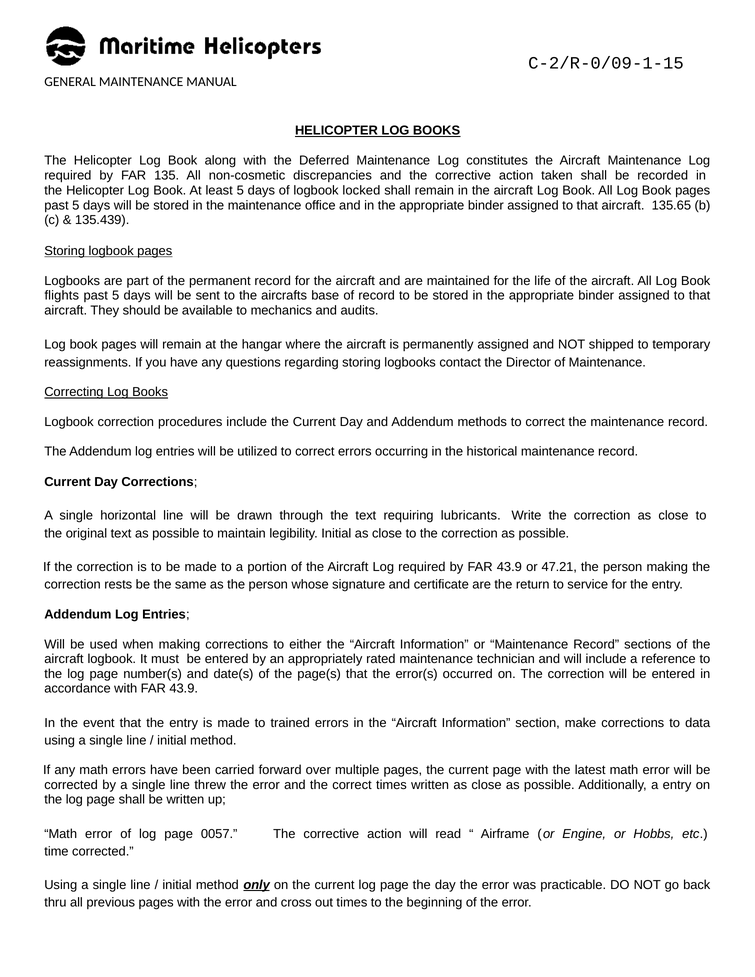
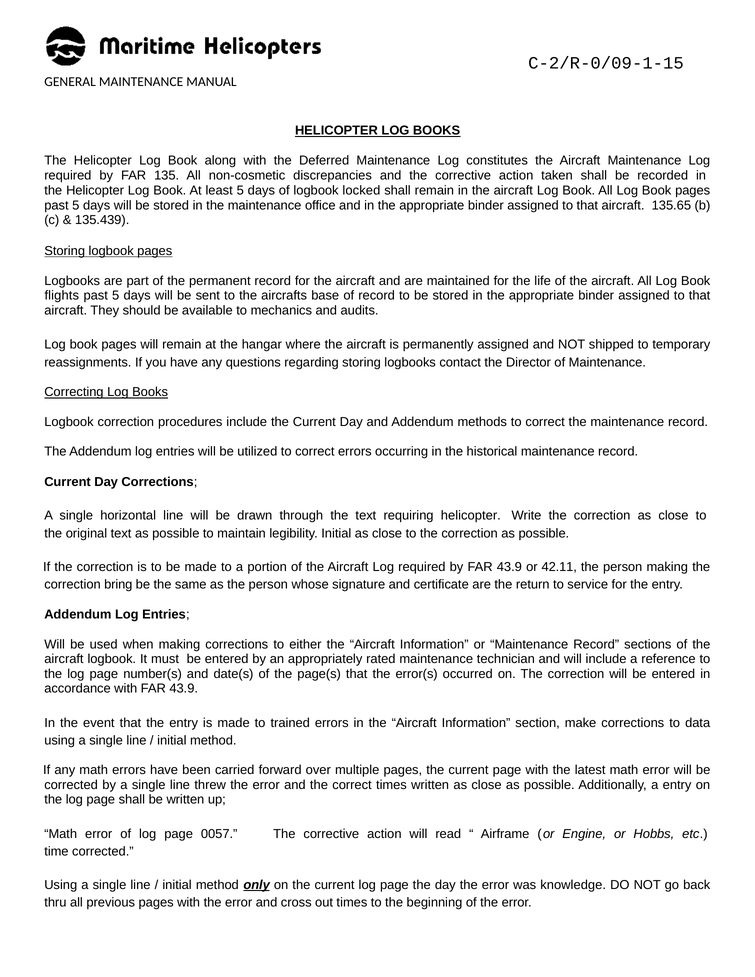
requiring lubricants: lubricants -> helicopter
47.21: 47.21 -> 42.11
rests: rests -> bring
practicable: practicable -> knowledge
